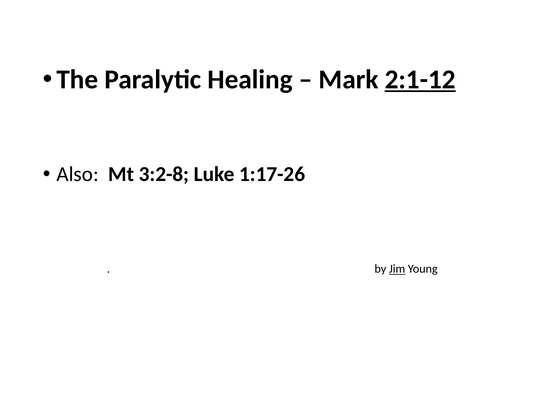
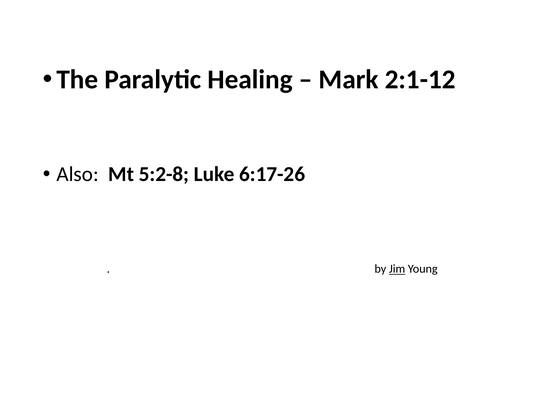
2:1-12 underline: present -> none
3:2-8: 3:2-8 -> 5:2-8
1:17-26: 1:17-26 -> 6:17-26
